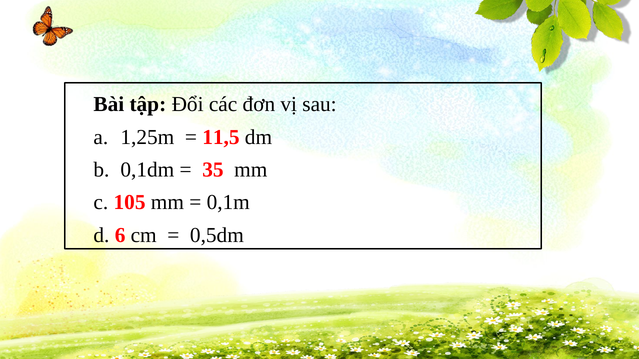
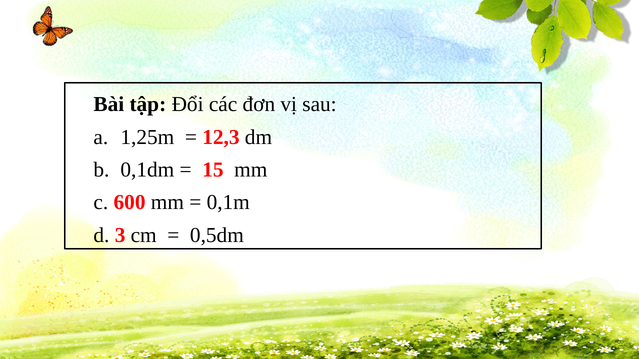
11,5: 11,5 -> 12,3
35: 35 -> 15
105: 105 -> 600
6: 6 -> 3
